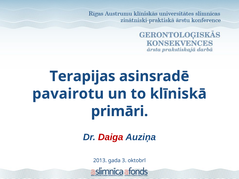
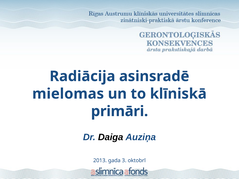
Terapijas: Terapijas -> Radiācija
pavairotu: pavairotu -> mielomas
Daiga colour: red -> black
